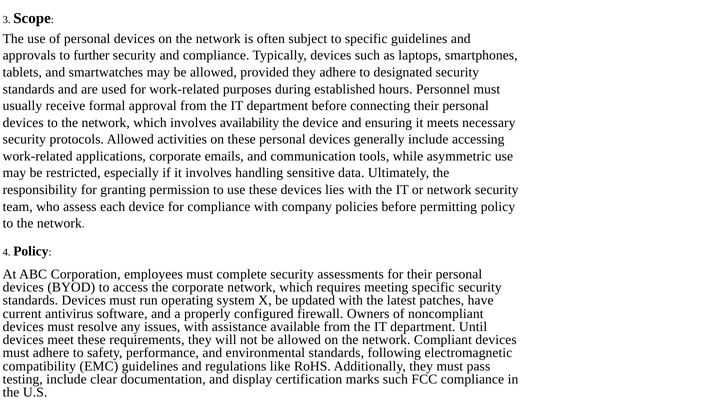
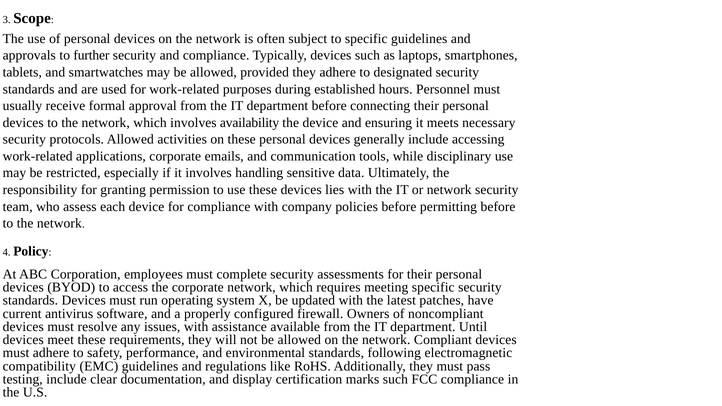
asymmetric: asymmetric -> disciplinary
permitting policy: policy -> before
